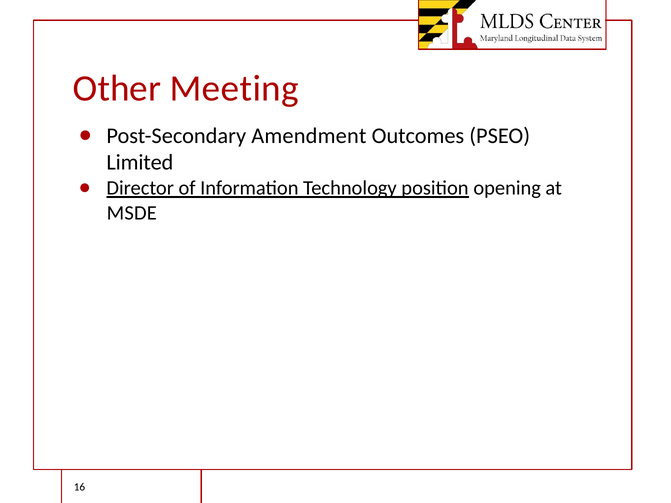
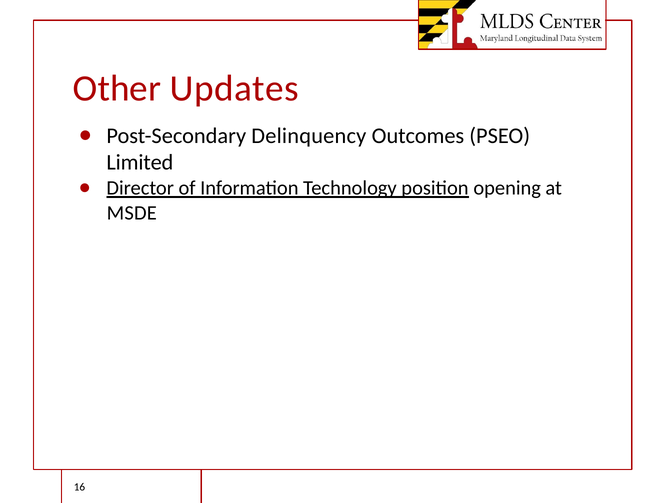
Meeting: Meeting -> Updates
Amendment: Amendment -> Delinquency
